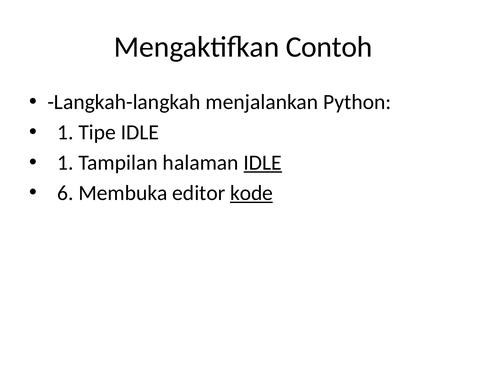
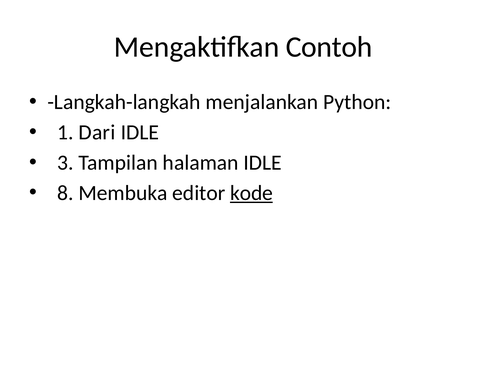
Tipe: Tipe -> Dari
1 at (65, 162): 1 -> 3
IDLE at (263, 162) underline: present -> none
6: 6 -> 8
